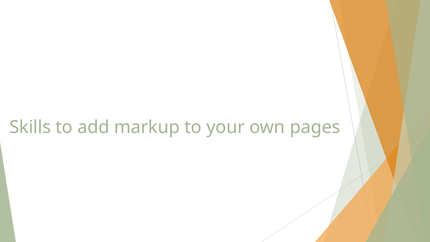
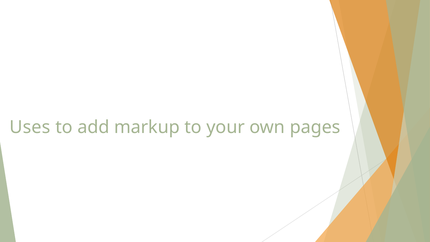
Skills: Skills -> Uses
